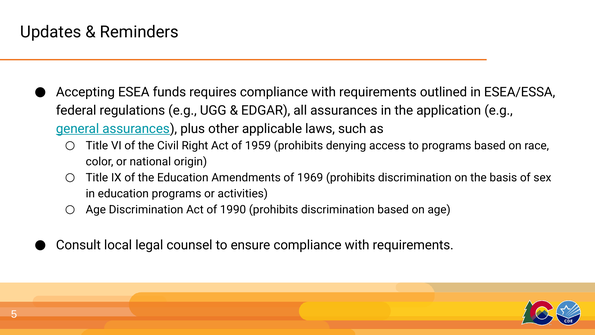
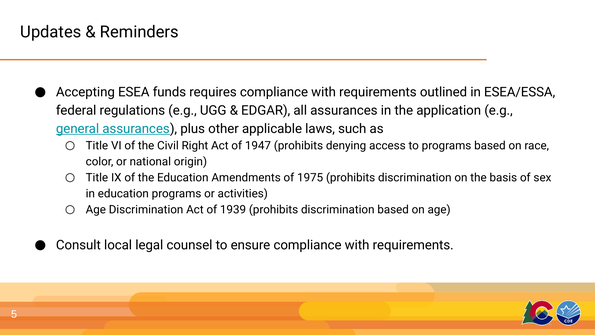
1959: 1959 -> 1947
1969: 1969 -> 1975
1990: 1990 -> 1939
